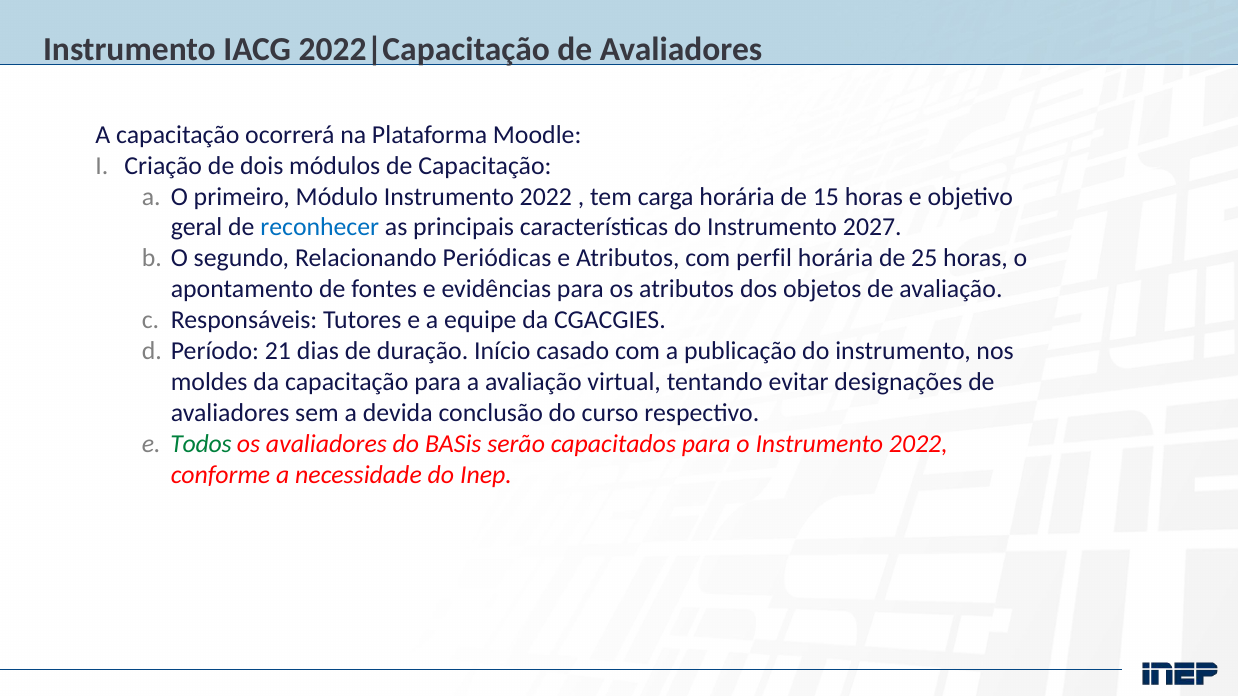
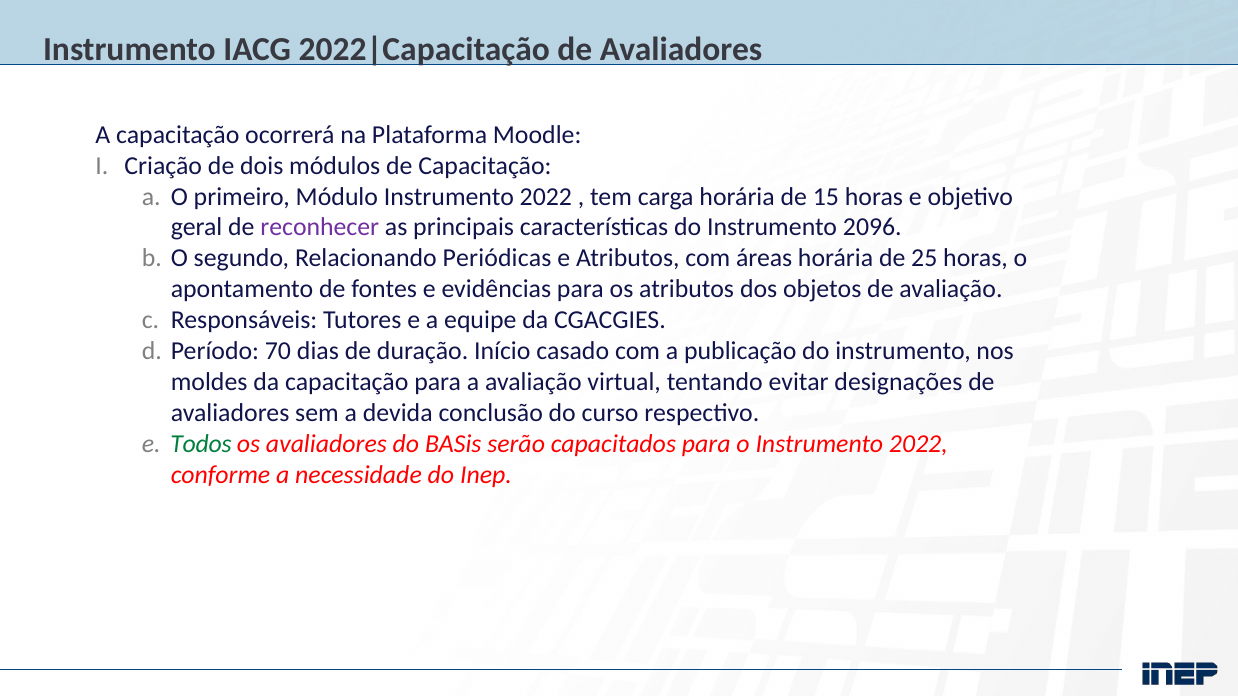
reconhecer colour: blue -> purple
2027: 2027 -> 2096
perfil: perfil -> áreas
21: 21 -> 70
